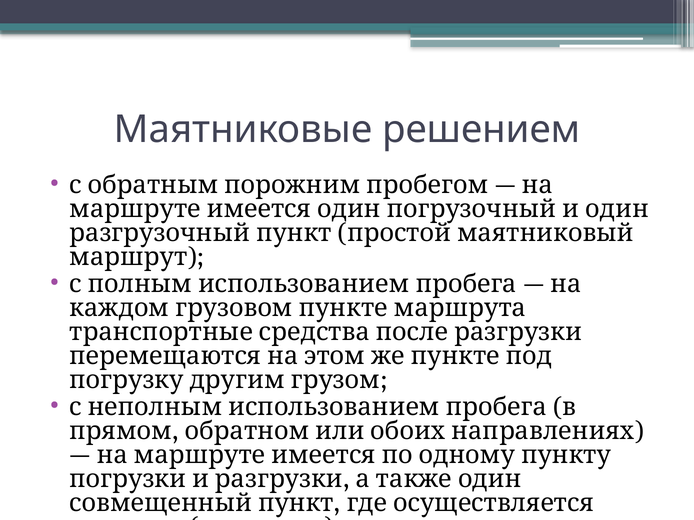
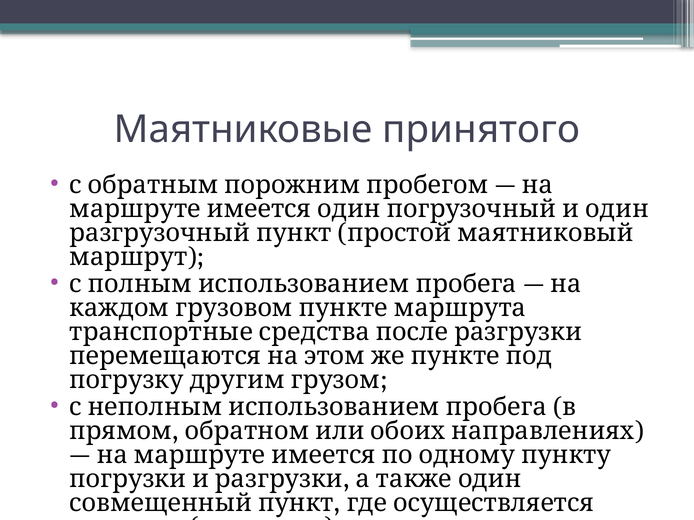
решением: решением -> принятого
